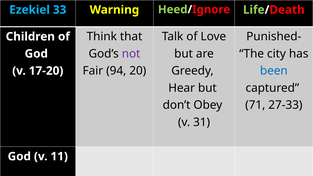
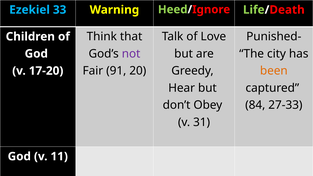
94: 94 -> 91
been colour: blue -> orange
71: 71 -> 84
